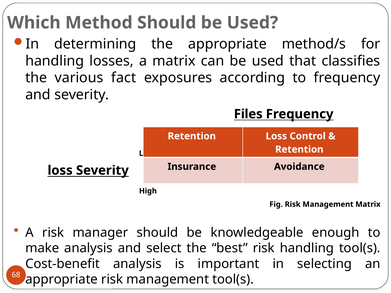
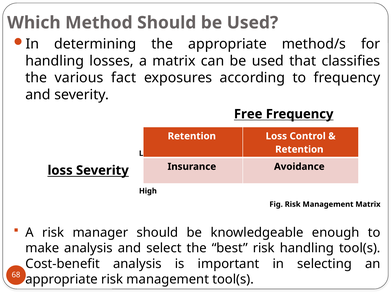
Files: Files -> Free
